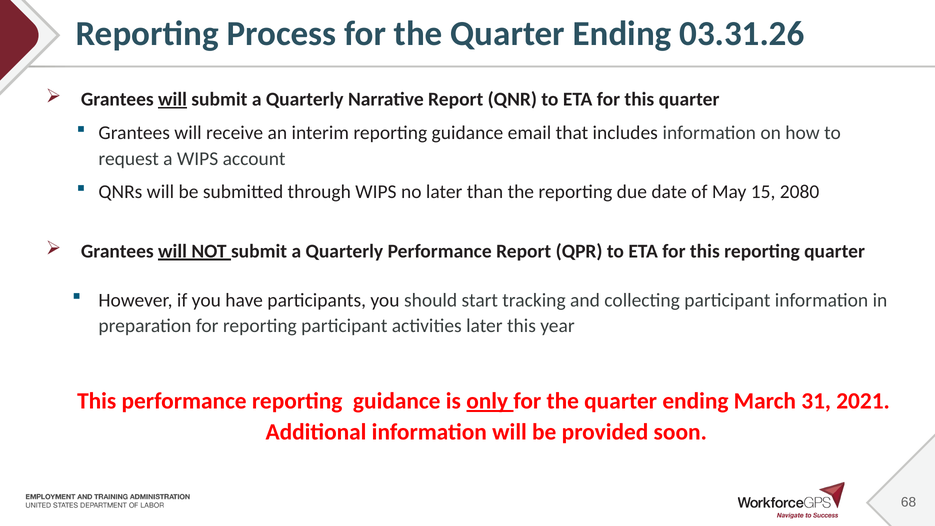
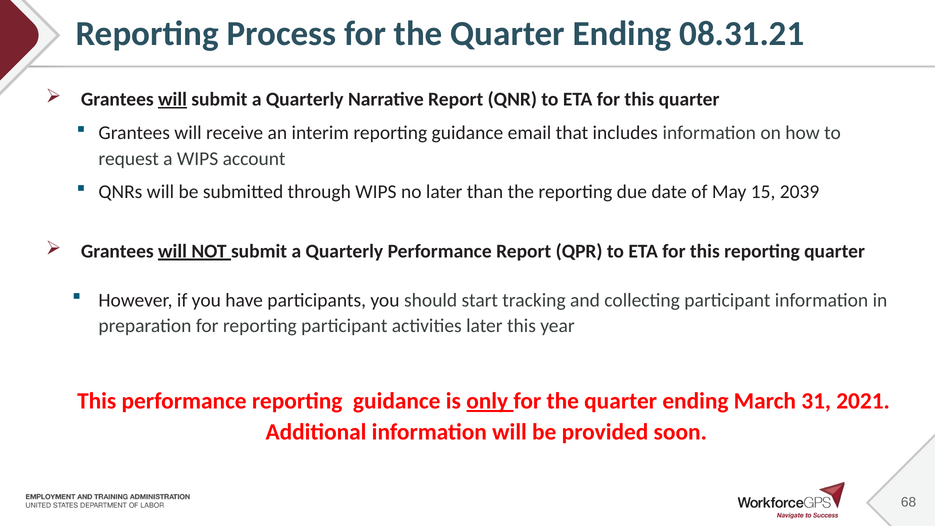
03.31.26: 03.31.26 -> 08.31.21
2080: 2080 -> 2039
